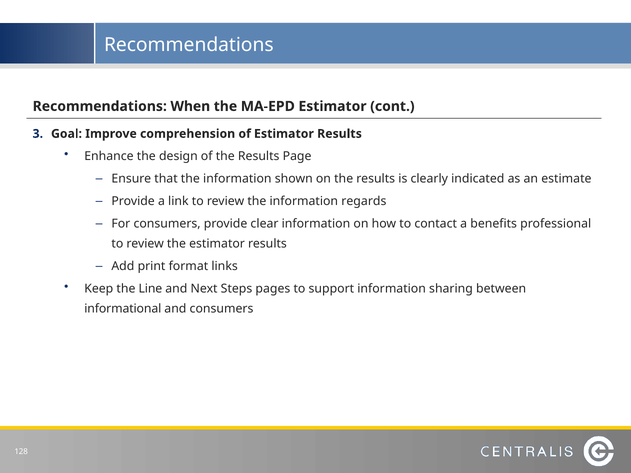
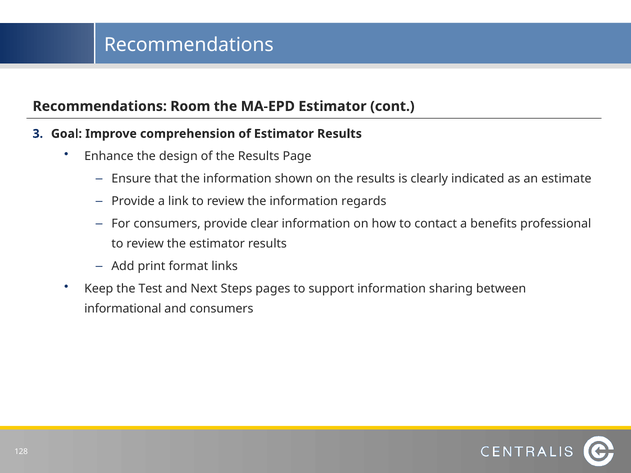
When: When -> Room
Line: Line -> Test
